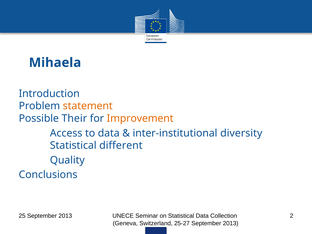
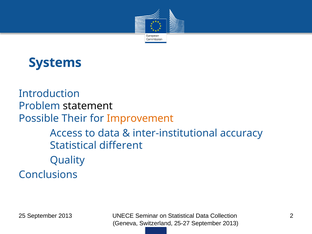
Mihaela: Mihaela -> Systems
statement colour: orange -> black
diversity: diversity -> accuracy
